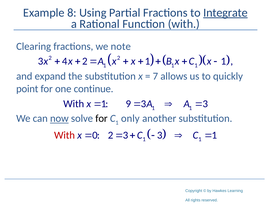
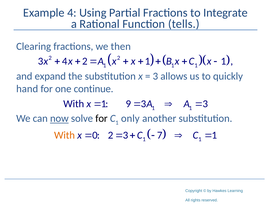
Example 8: 8 -> 4
Integrate underline: present -> none
Function with: with -> tells
note: note -> then
7 at (155, 76): 7 -> 3
point: point -> hand
With at (64, 135) colour: red -> orange
3 at (160, 135): 3 -> 7
